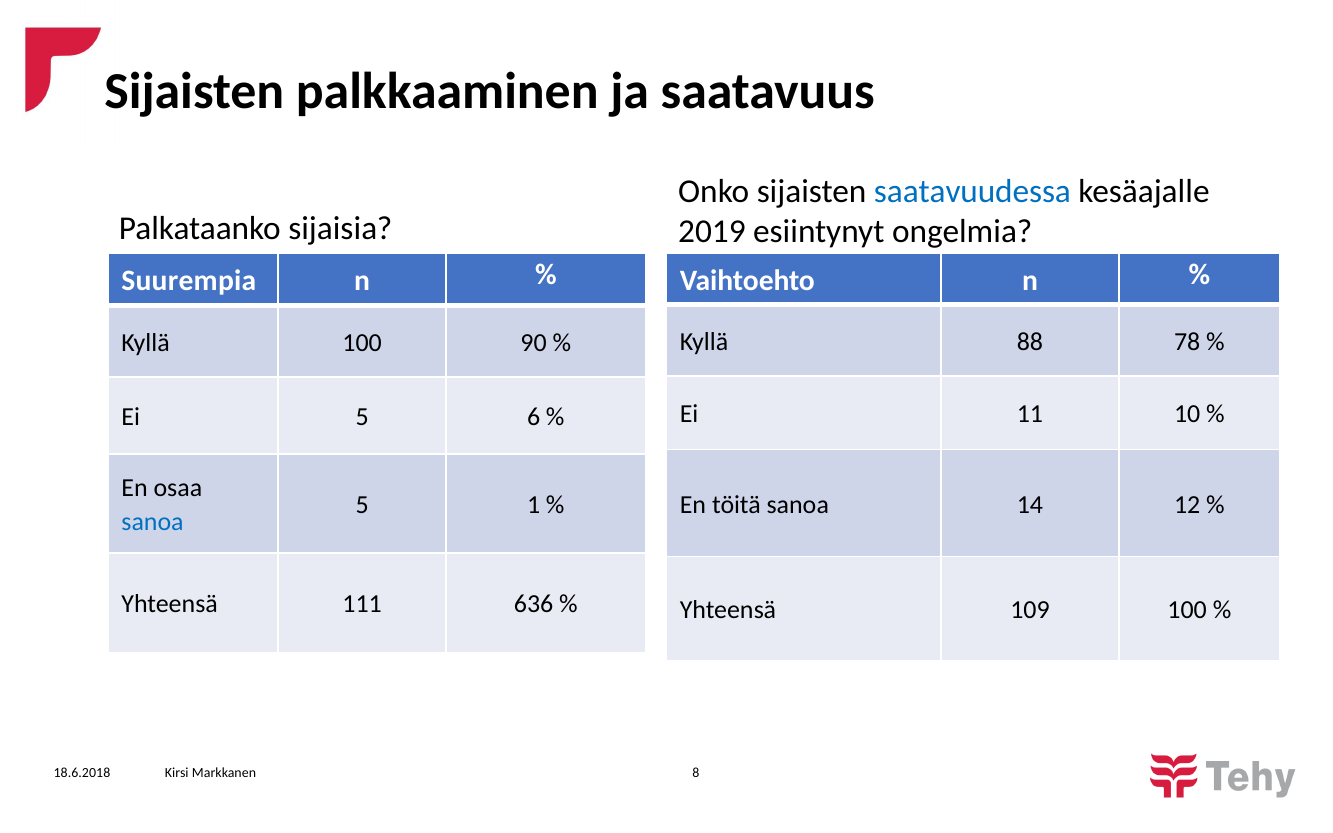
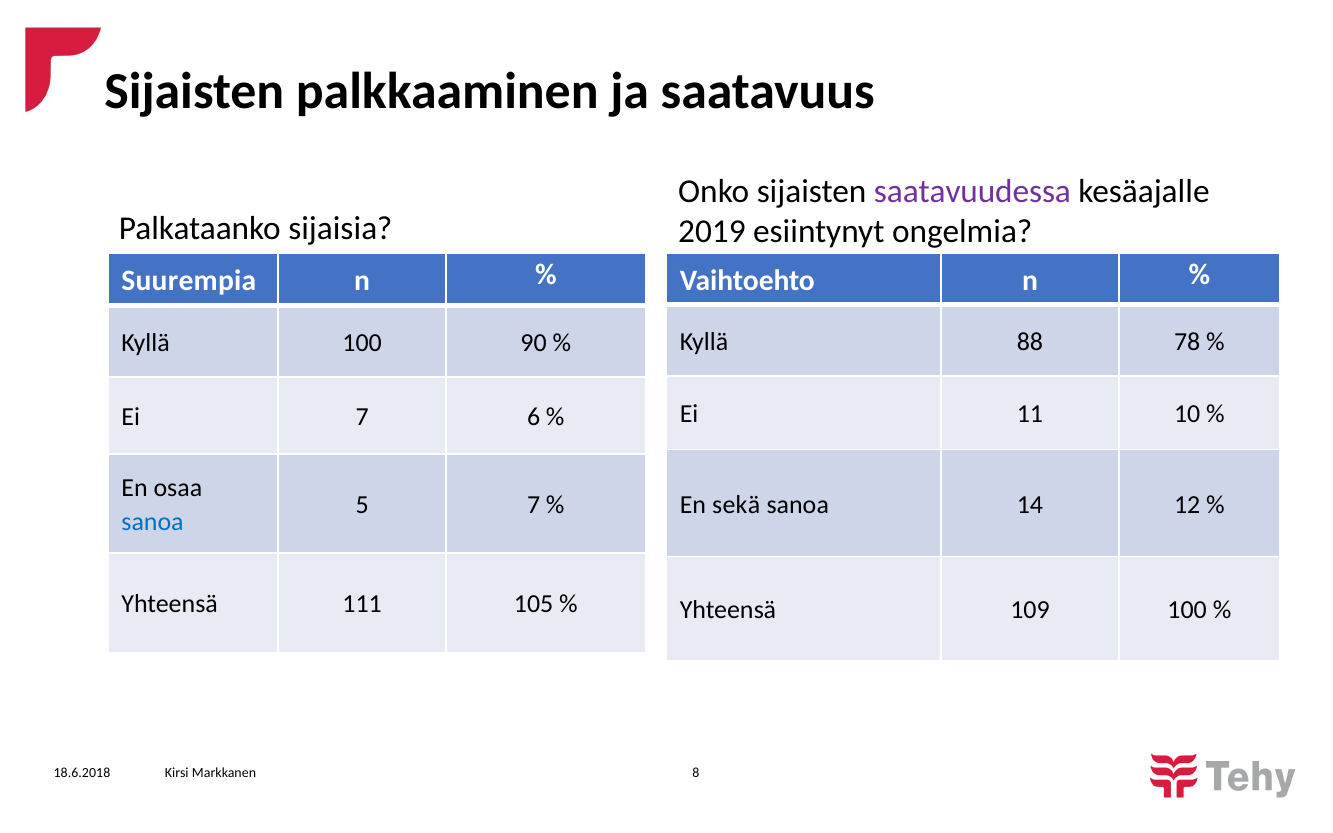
saatavuudessa colour: blue -> purple
Ei 5: 5 -> 7
töitä: töitä -> sekä
5 1: 1 -> 7
636: 636 -> 105
